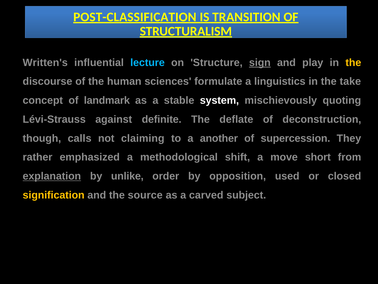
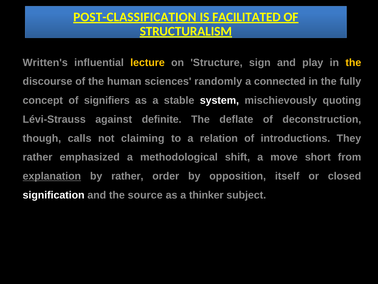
TRANSITION: TRANSITION -> FACILITATED
lecture colour: light blue -> yellow
sign underline: present -> none
formulate: formulate -> randomly
linguistics: linguistics -> connected
take: take -> fully
landmark: landmark -> signifiers
another: another -> relation
supercession: supercession -> introductions
by unlike: unlike -> rather
used: used -> itself
signification colour: yellow -> white
carved: carved -> thinker
